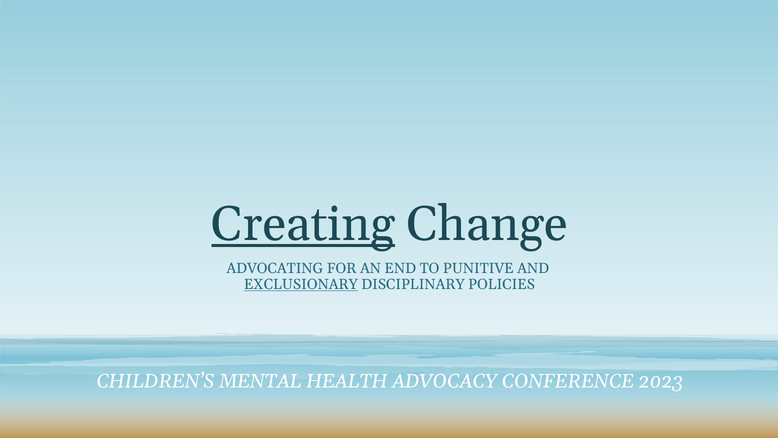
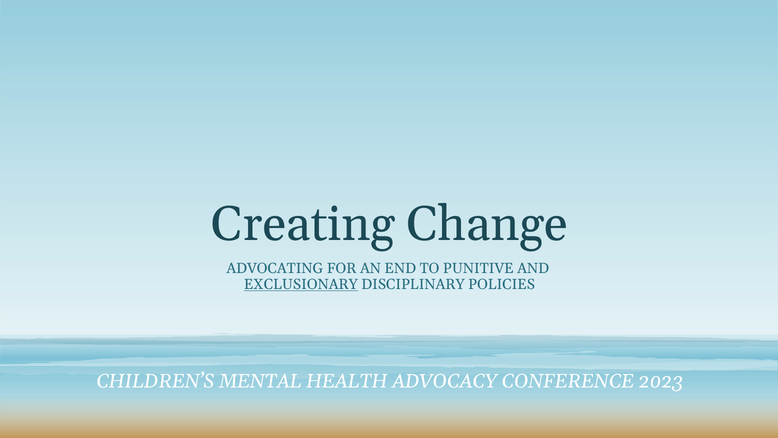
Creating underline: present -> none
